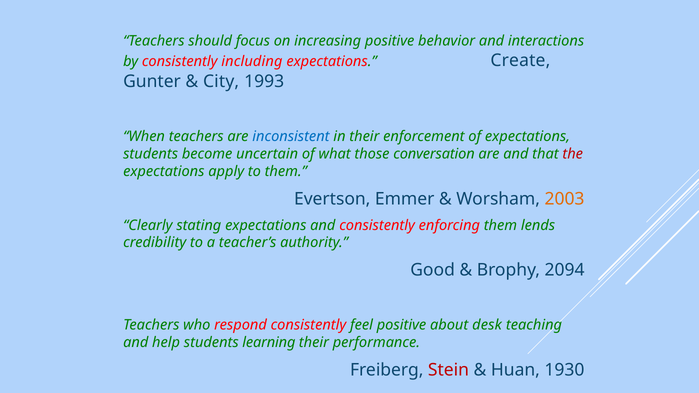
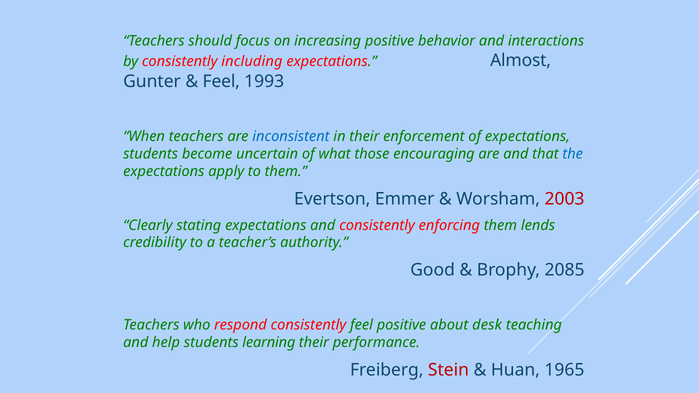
Create: Create -> Almost
City at (221, 82): City -> Feel
conversation: conversation -> encouraging
the colour: red -> blue
2003 colour: orange -> red
2094: 2094 -> 2085
1930: 1930 -> 1965
